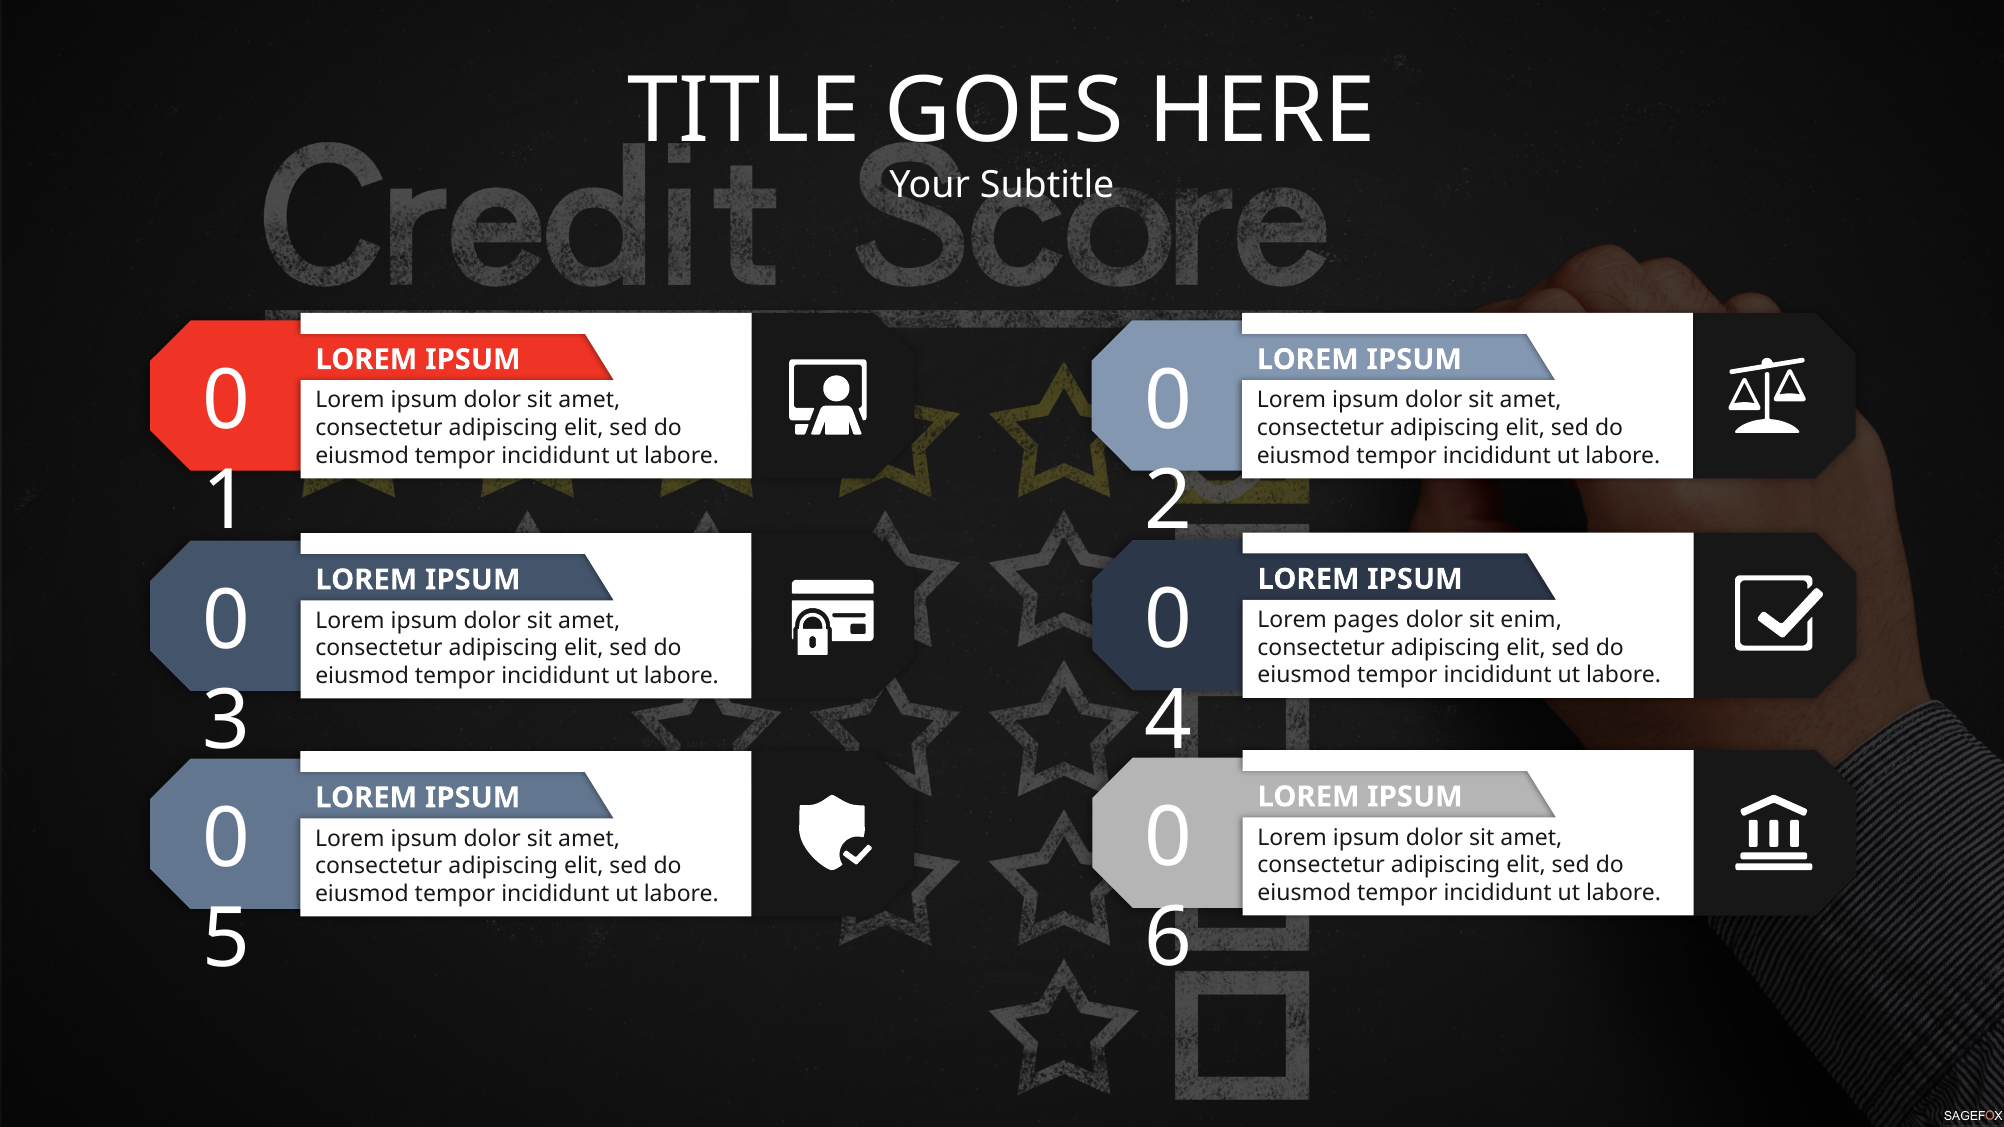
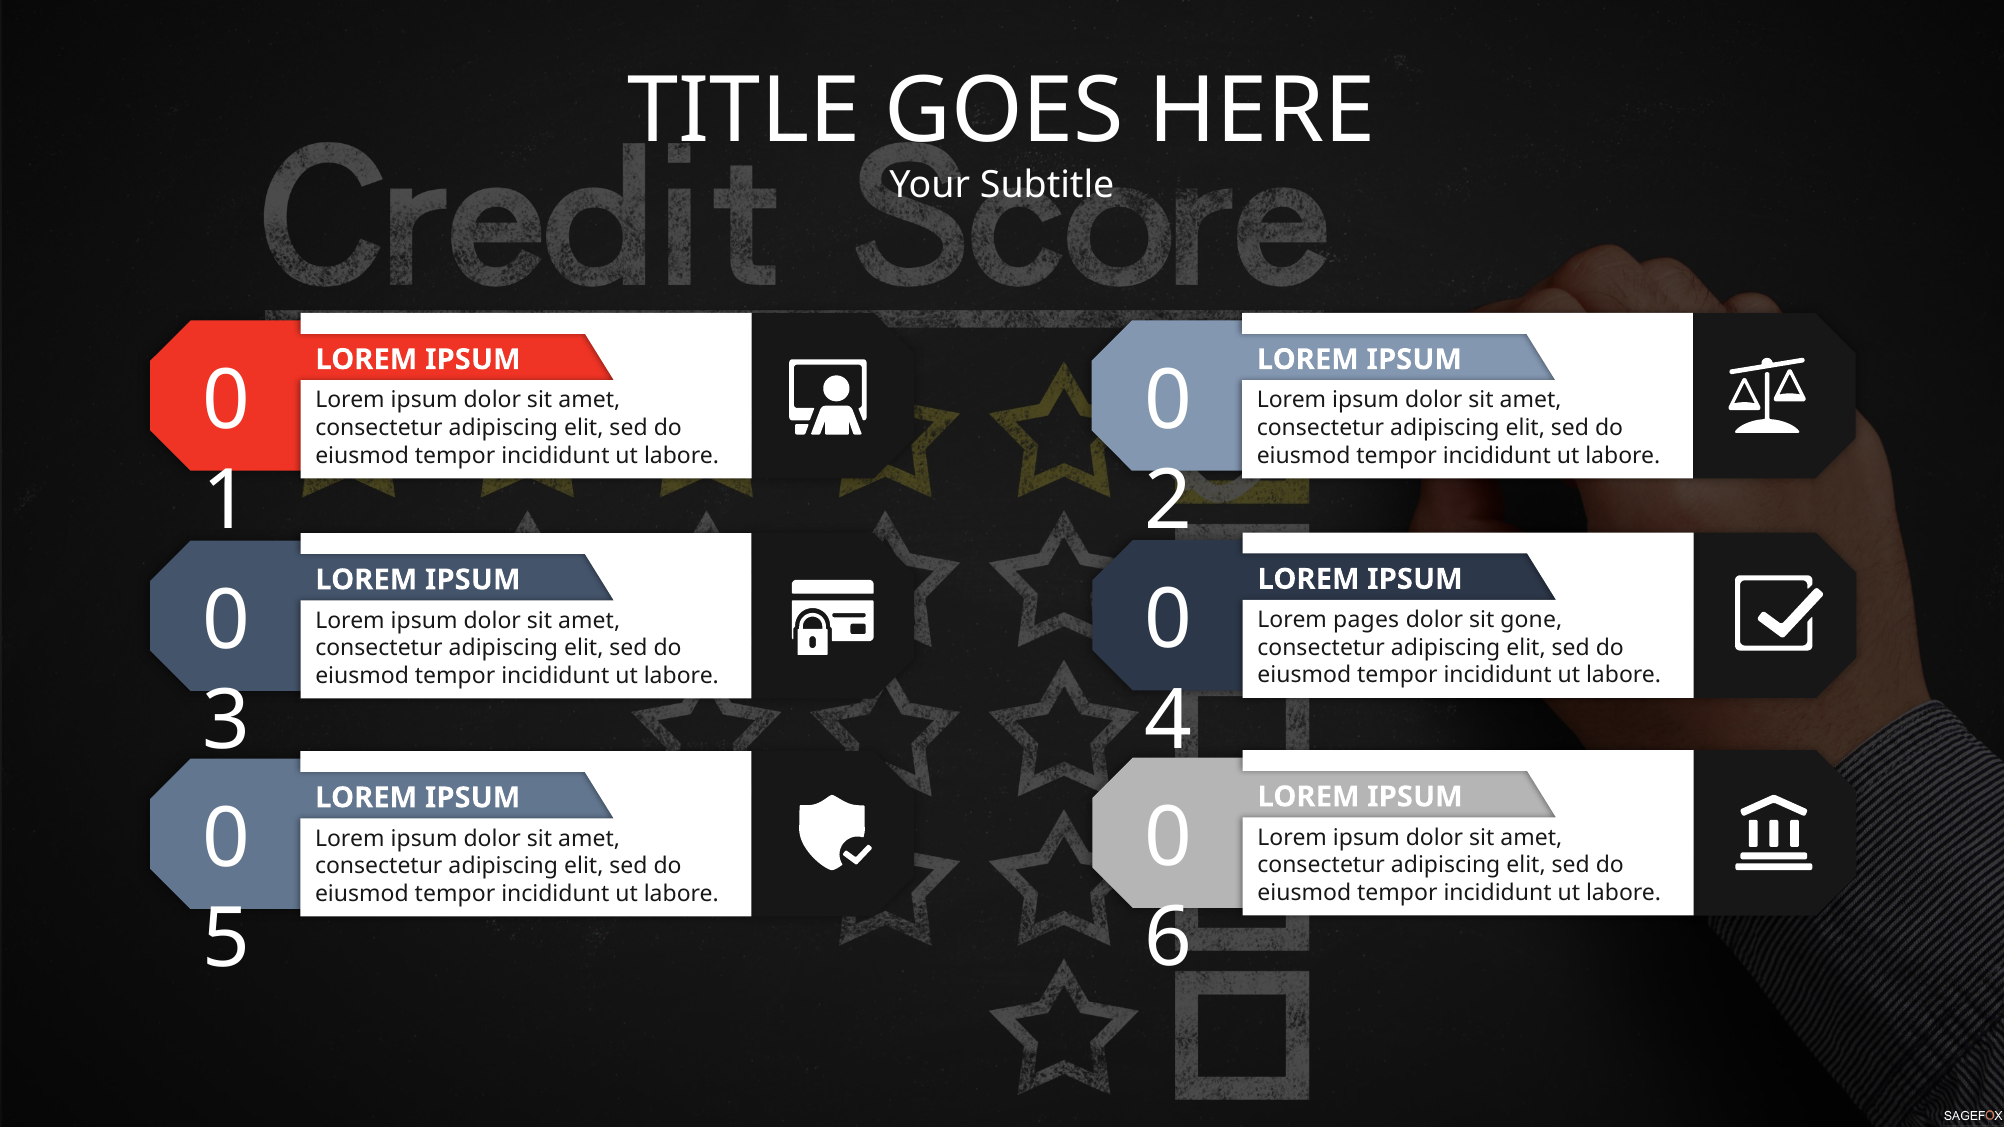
enim: enim -> gone
